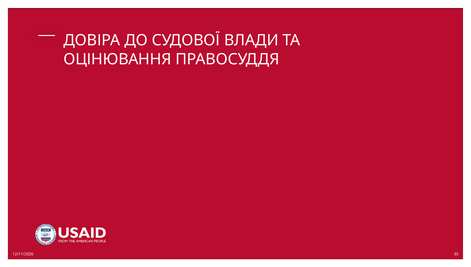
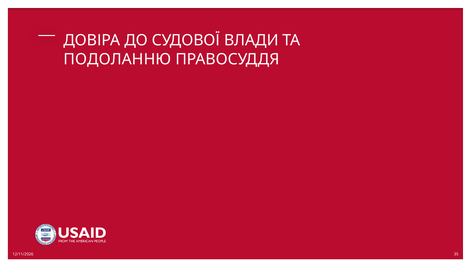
ОЦІНЮВАННЯ: ОЦІНЮВАННЯ -> ПОДОЛАННЮ
